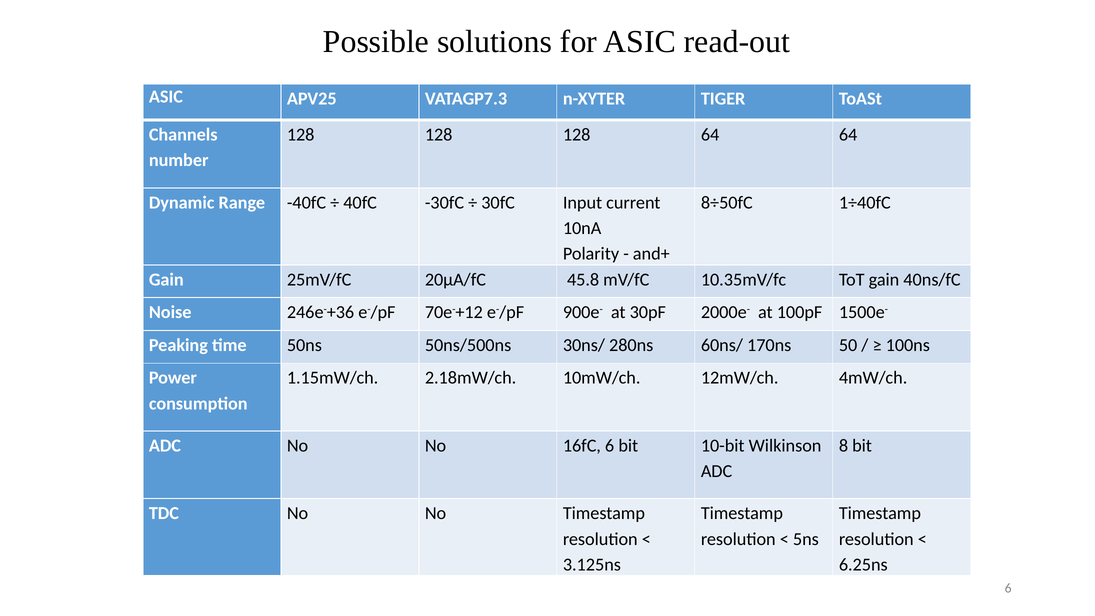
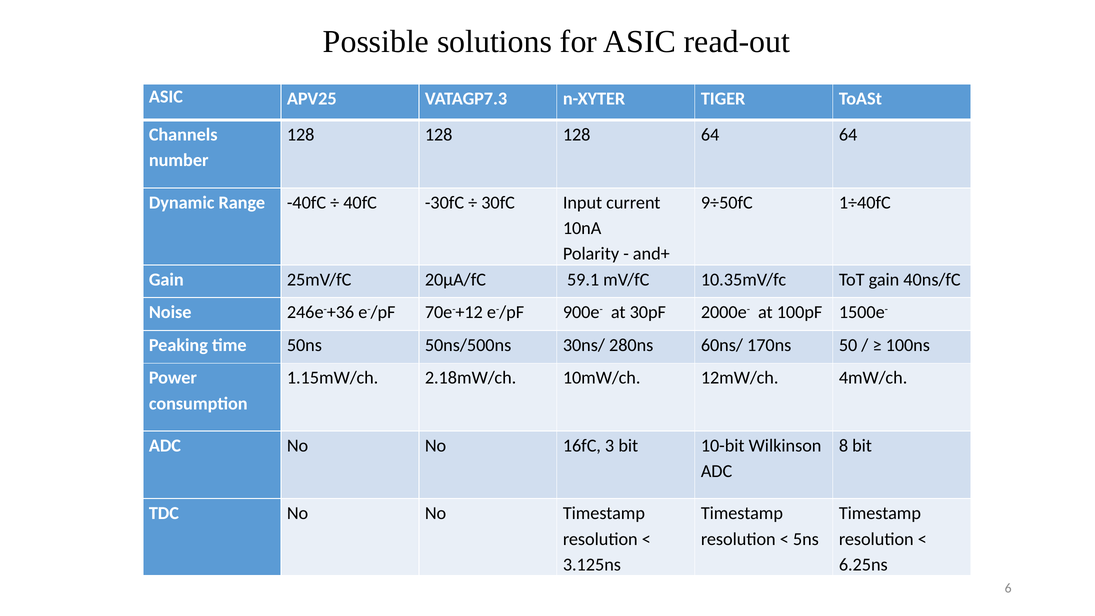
8÷50fC: 8÷50fC -> 9÷50fC
45.8: 45.8 -> 59.1
16fC 6: 6 -> 3
